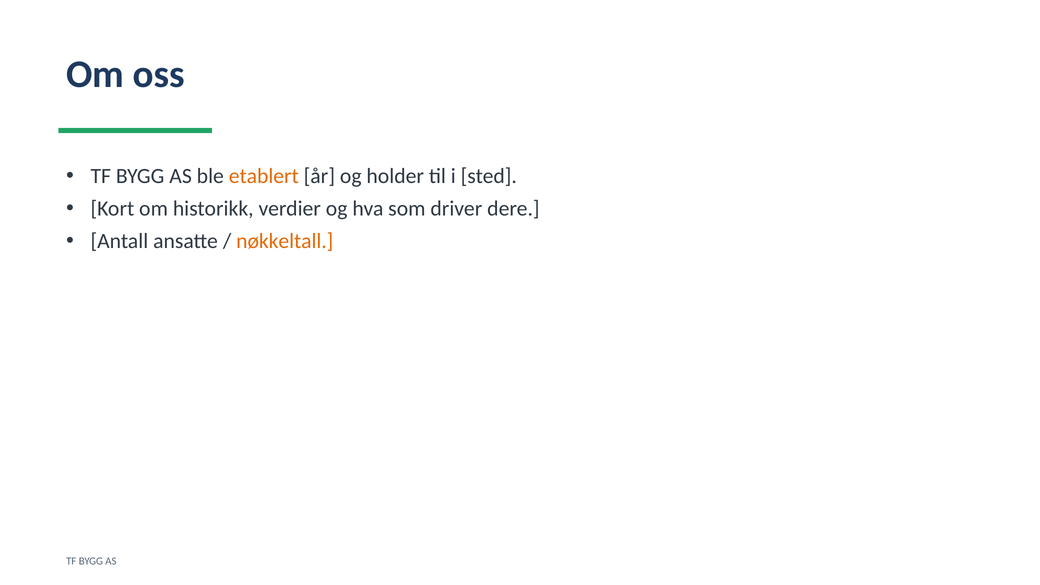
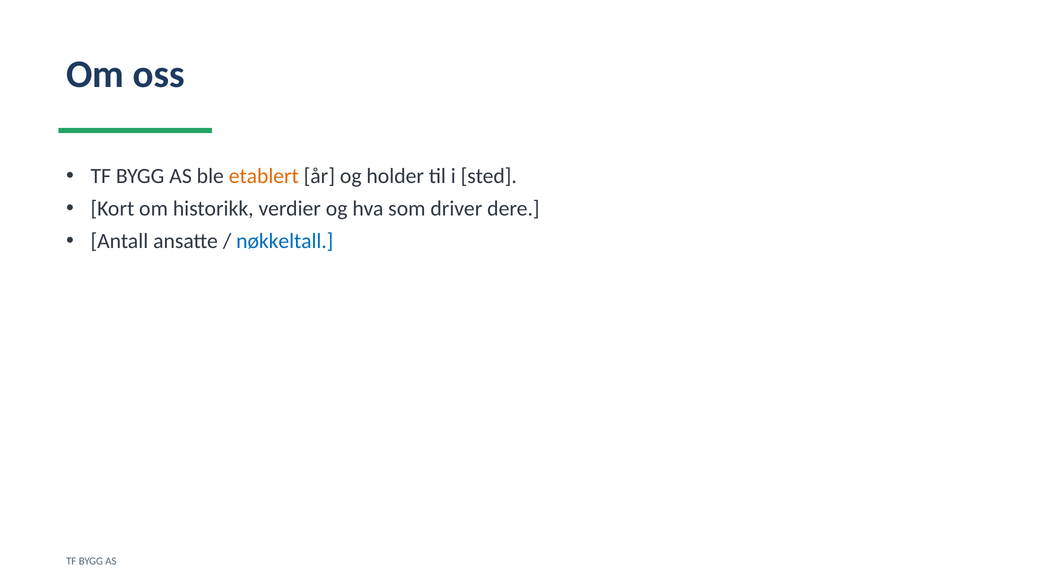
nøkkeltall colour: orange -> blue
